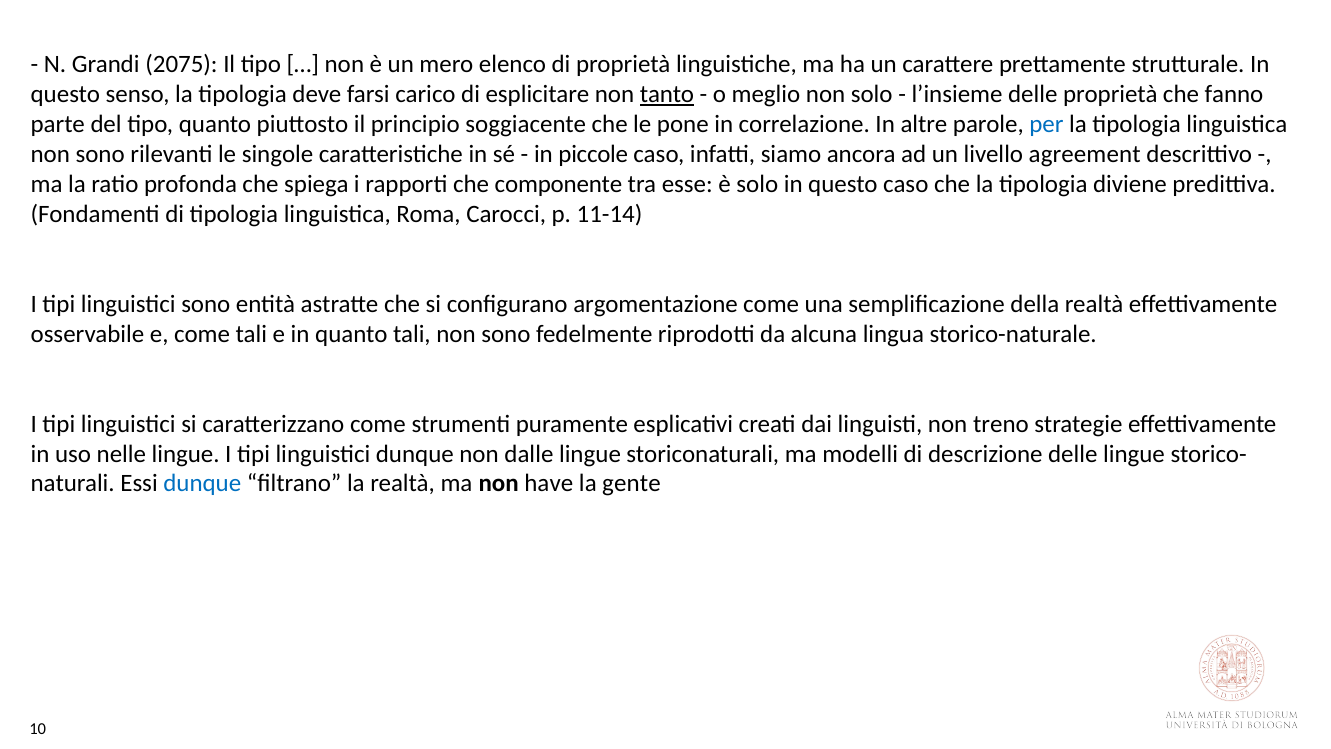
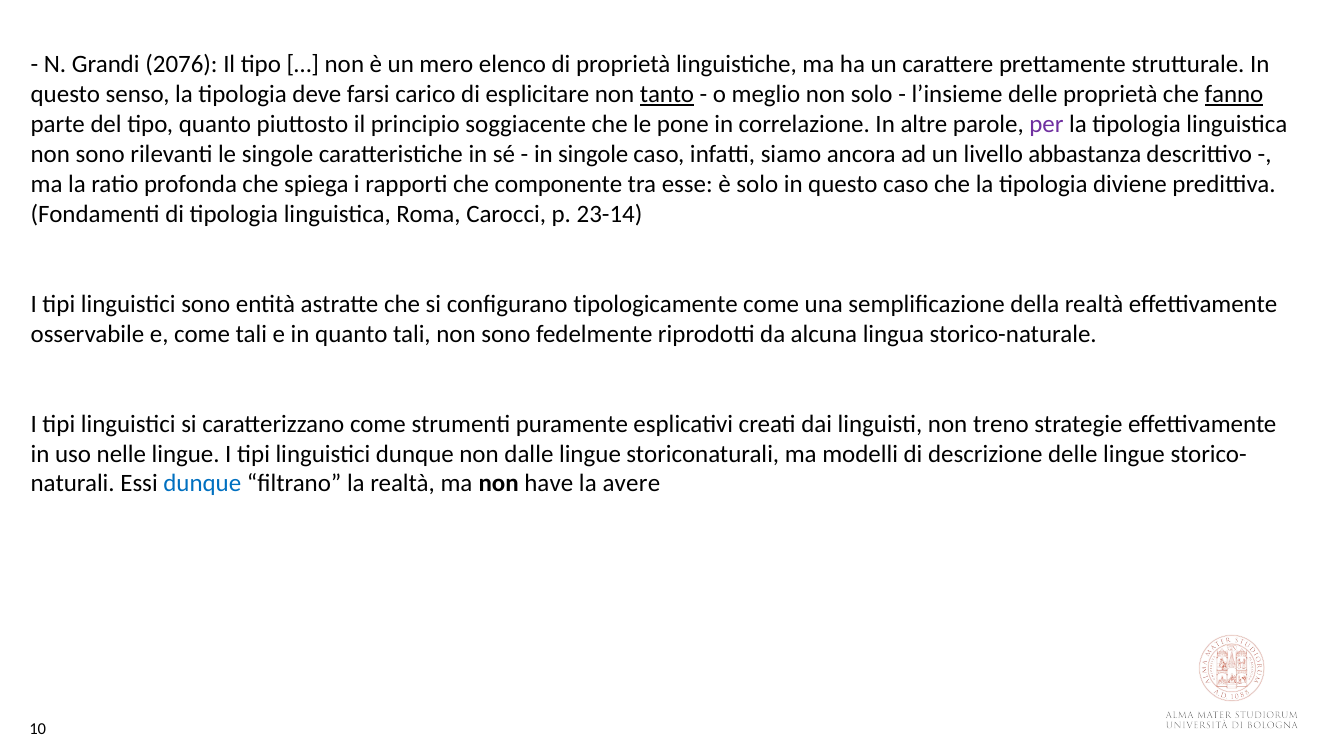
2075: 2075 -> 2076
fanno underline: none -> present
per colour: blue -> purple
in piccole: piccole -> singole
agreement: agreement -> abbastanza
11-14: 11-14 -> 23-14
argomentazione: argomentazione -> tipologicamente
gente: gente -> avere
